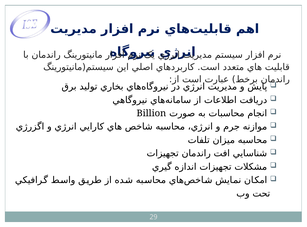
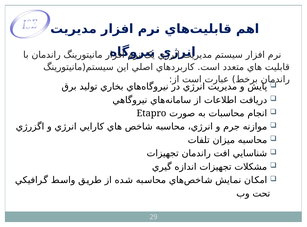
Billion: Billion -> Etapro
